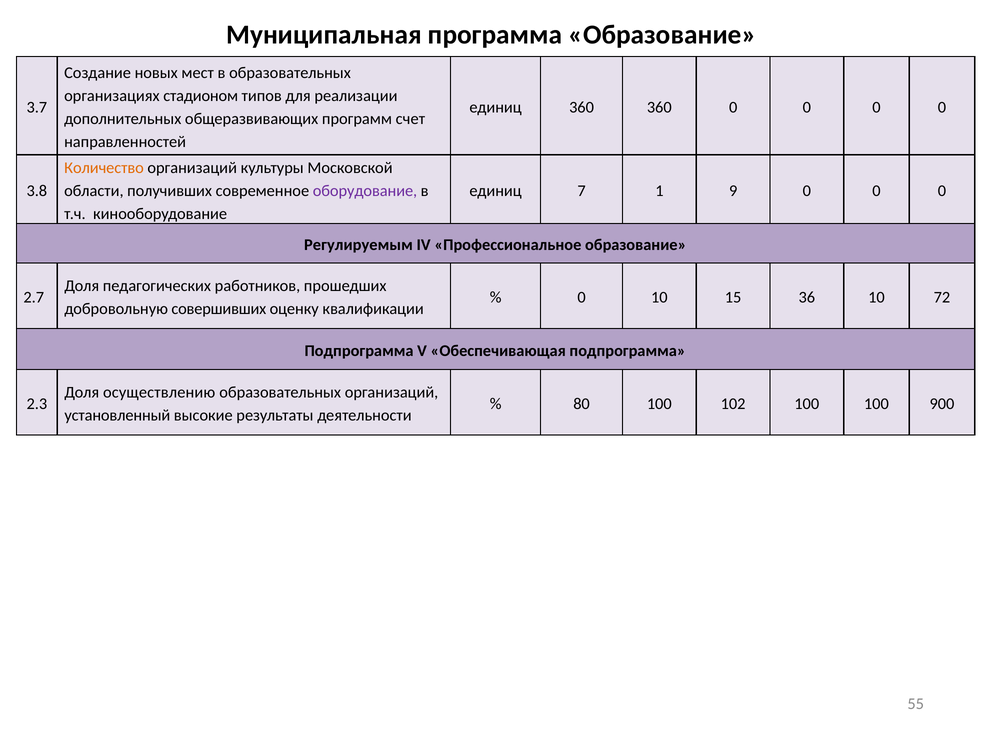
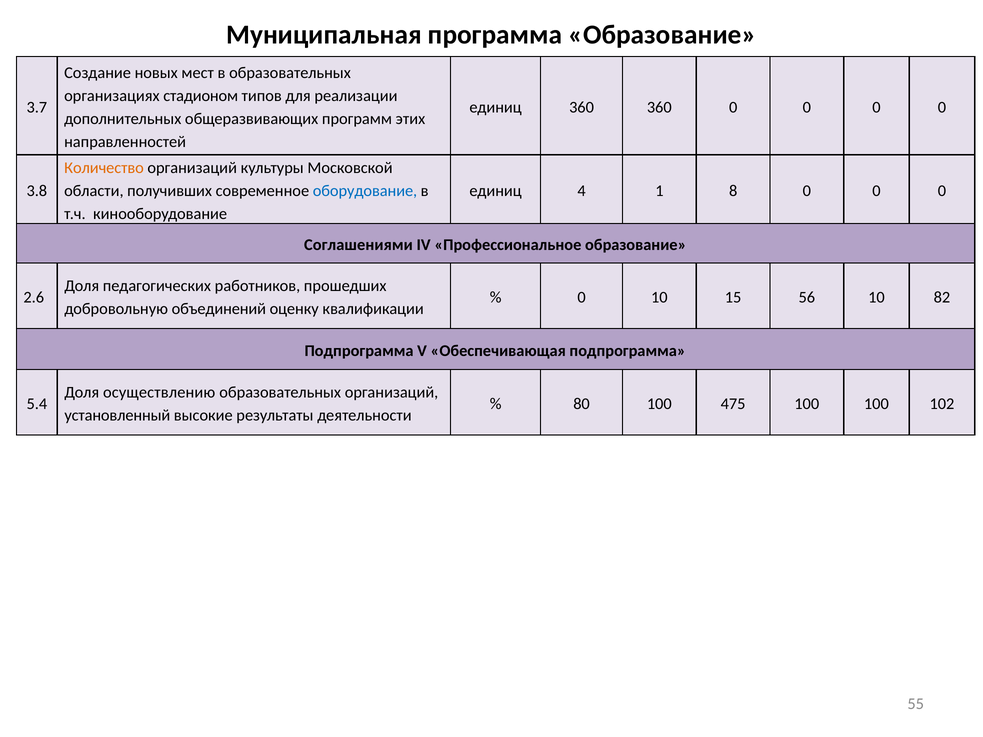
счет: счет -> этих
оборудование colour: purple -> blue
7: 7 -> 4
9: 9 -> 8
Регулируемым: Регулируемым -> Соглашениями
2.7: 2.7 -> 2.6
36: 36 -> 56
72: 72 -> 82
совершивших: совершивших -> объединений
2.3: 2.3 -> 5.4
102: 102 -> 475
900: 900 -> 102
